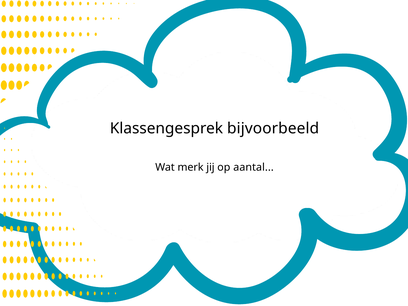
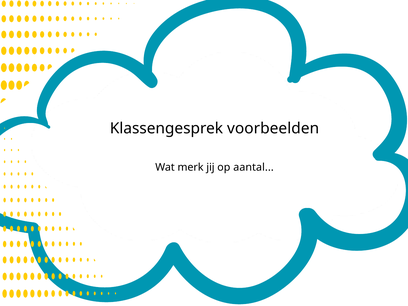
bijvoorbeeld: bijvoorbeeld -> voorbeelden
